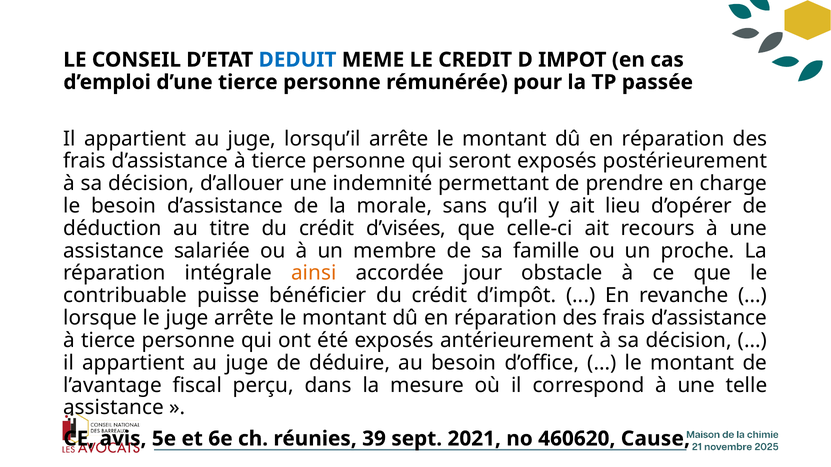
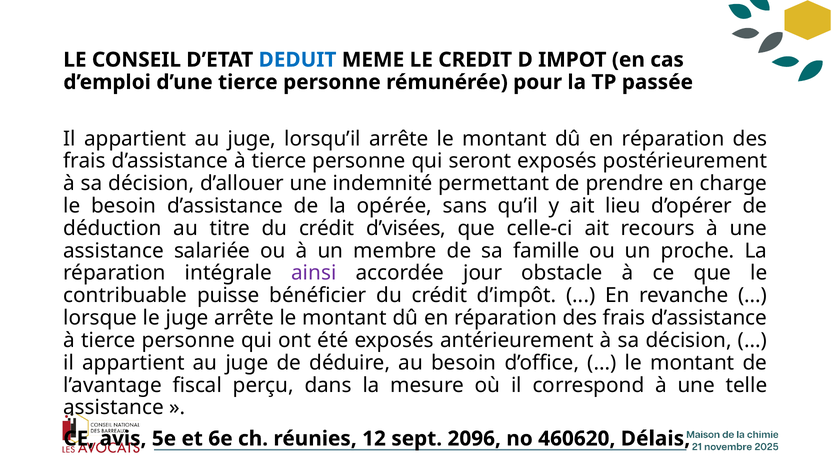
morale: morale -> opérée
ainsi colour: orange -> purple
39: 39 -> 12
2021: 2021 -> 2096
Cause: Cause -> Délais
